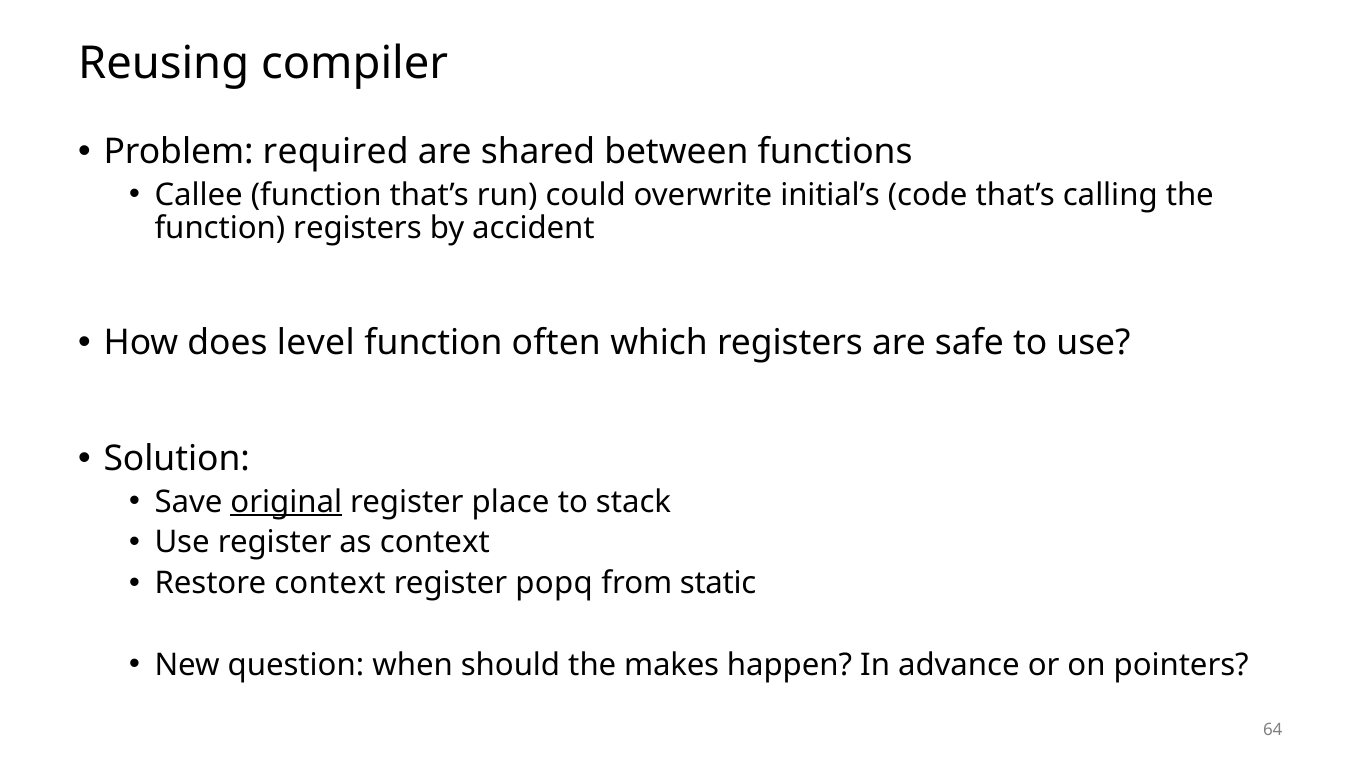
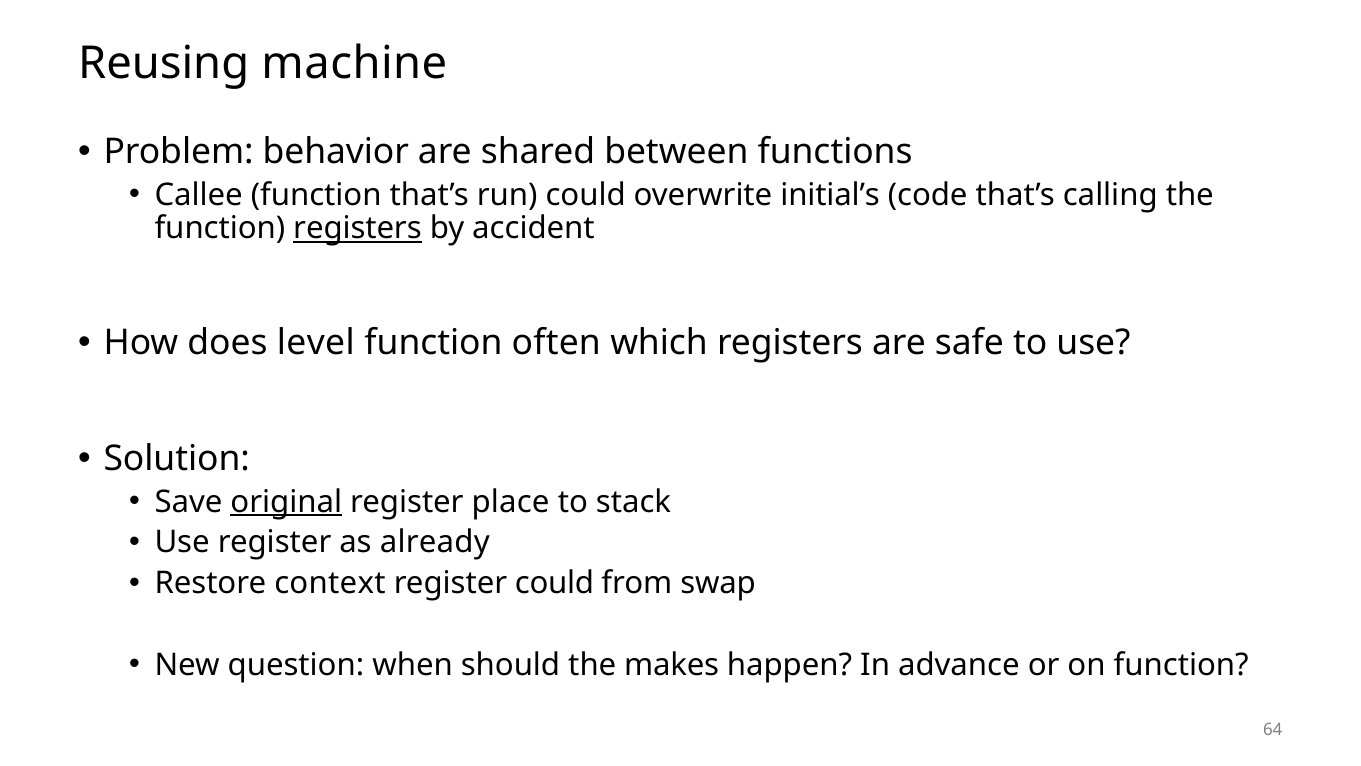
compiler: compiler -> machine
required: required -> behavior
registers at (357, 228) underline: none -> present
as context: context -> already
register popq: popq -> could
static: static -> swap
on pointers: pointers -> function
